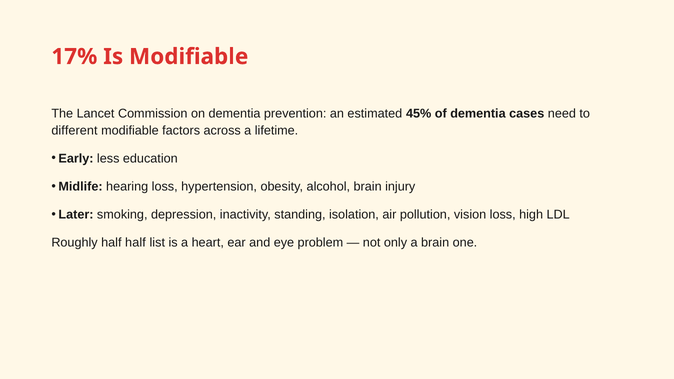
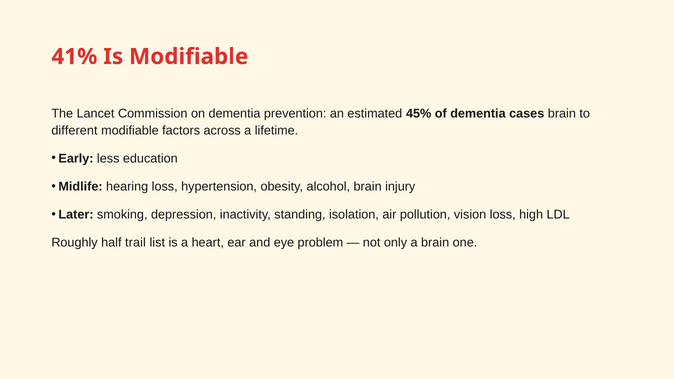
17%: 17% -> 41%
cases need: need -> brain
half half: half -> trail
